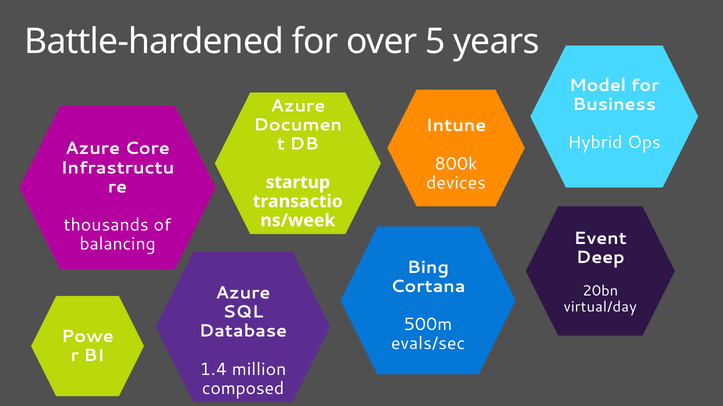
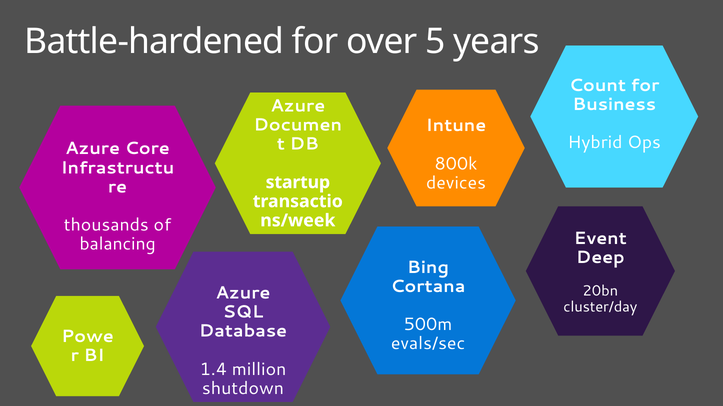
Model: Model -> Count
virtual/day: virtual/day -> cluster/day
composed: composed -> shutdown
